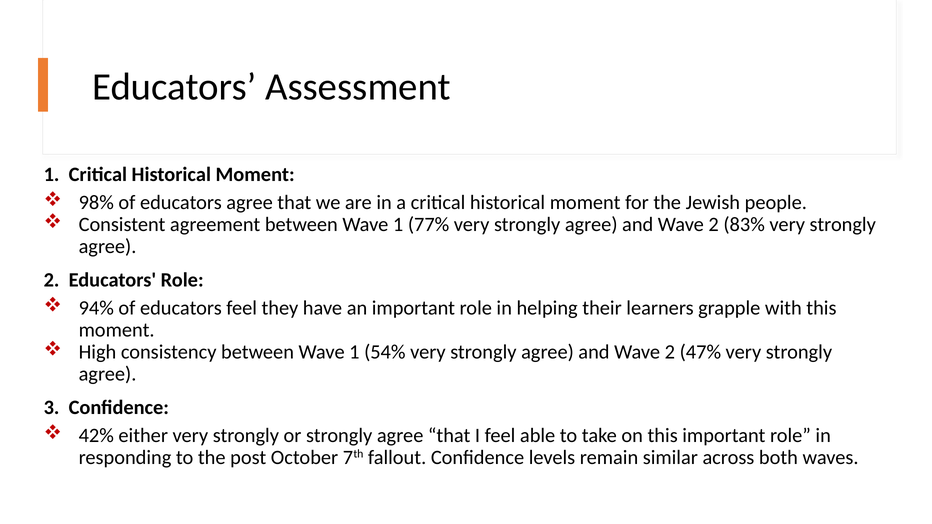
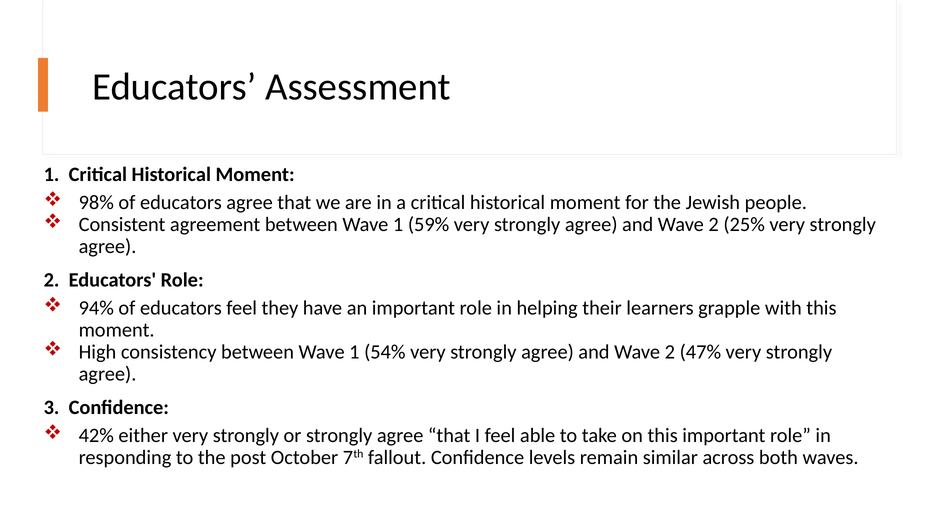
77%: 77% -> 59%
83%: 83% -> 25%
